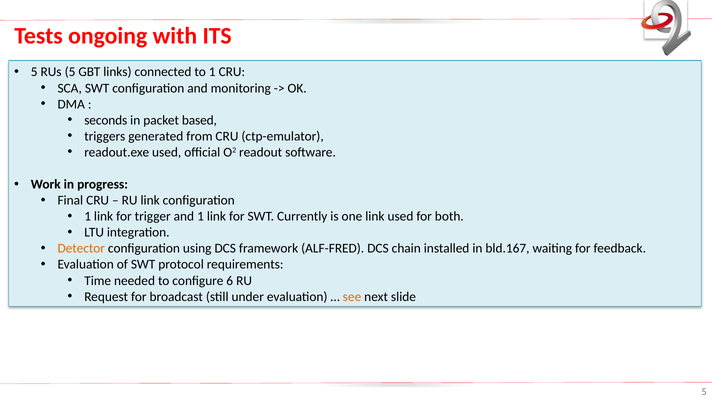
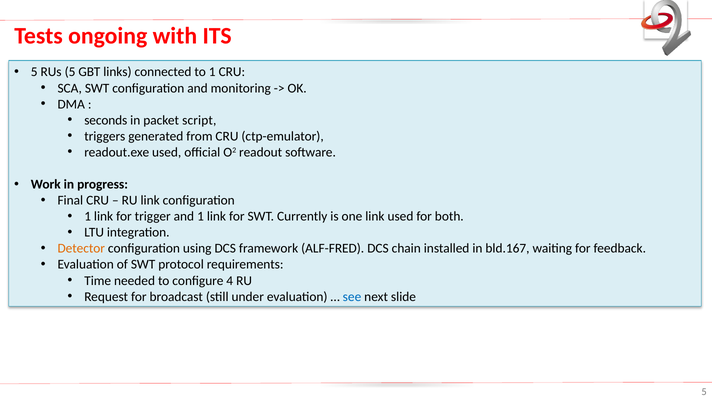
based: based -> script
6: 6 -> 4
see colour: orange -> blue
